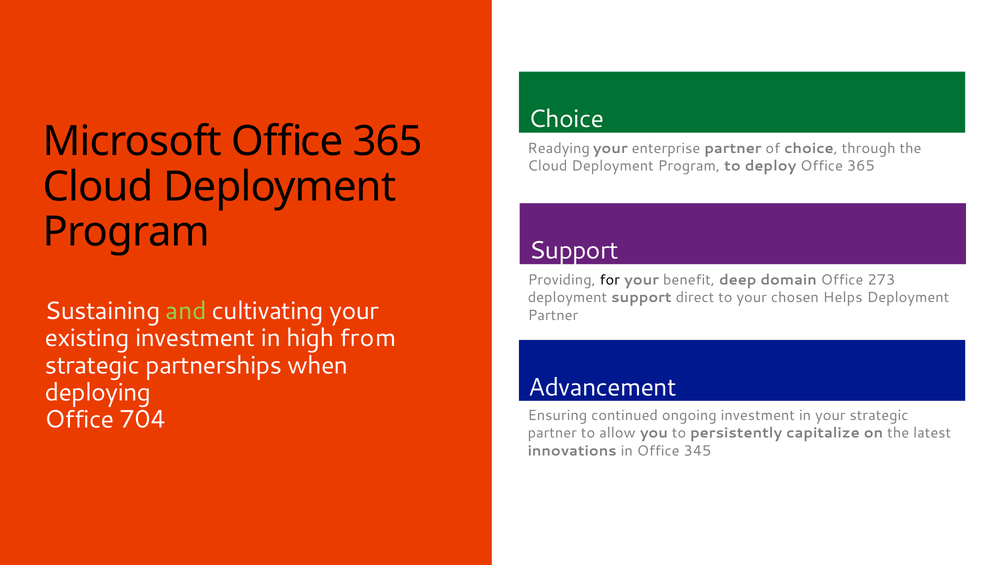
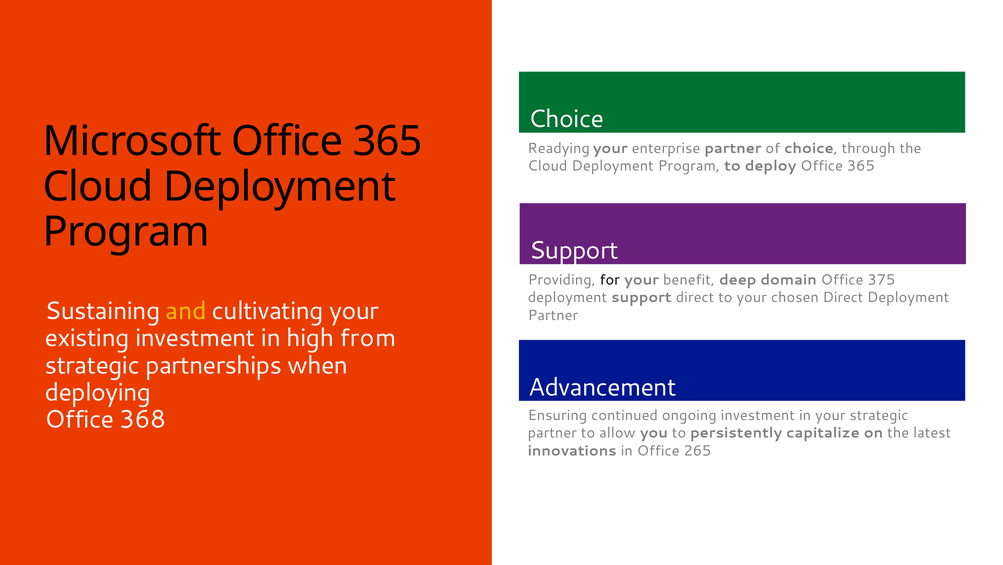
273: 273 -> 375
chosen Helps: Helps -> Direct
and colour: light green -> yellow
704: 704 -> 368
345: 345 -> 265
